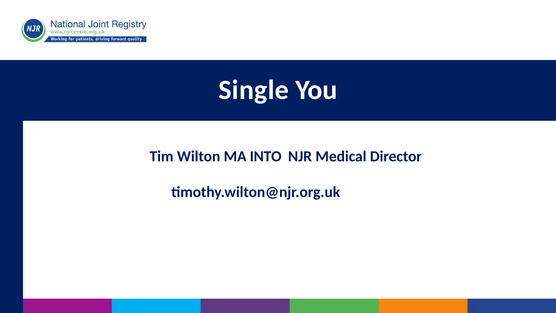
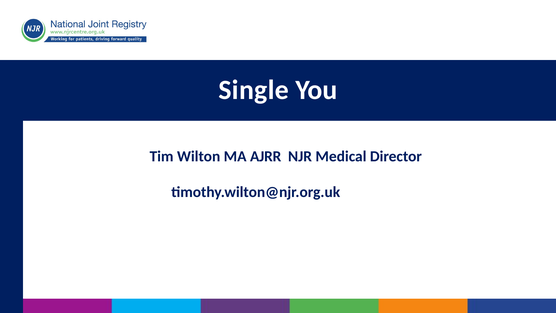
INTO: INTO -> AJRR
